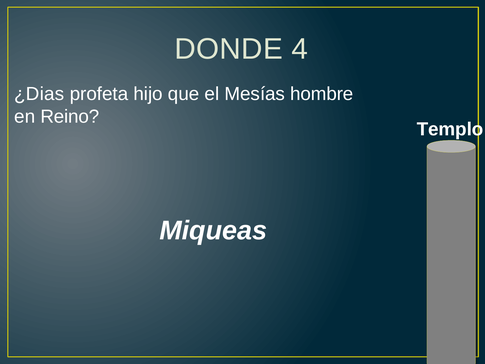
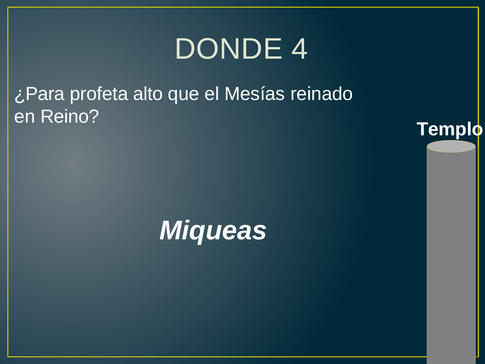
¿Dias: ¿Dias -> ¿Para
hijo: hijo -> alto
hombre: hombre -> reinado
